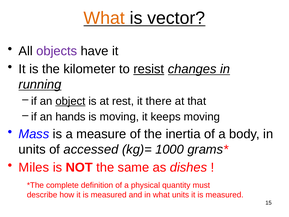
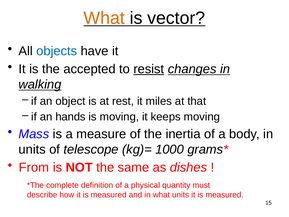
objects colour: purple -> blue
kilometer: kilometer -> accepted
running: running -> walking
object underline: present -> none
there: there -> miles
accessed: accessed -> telescope
Miles: Miles -> From
